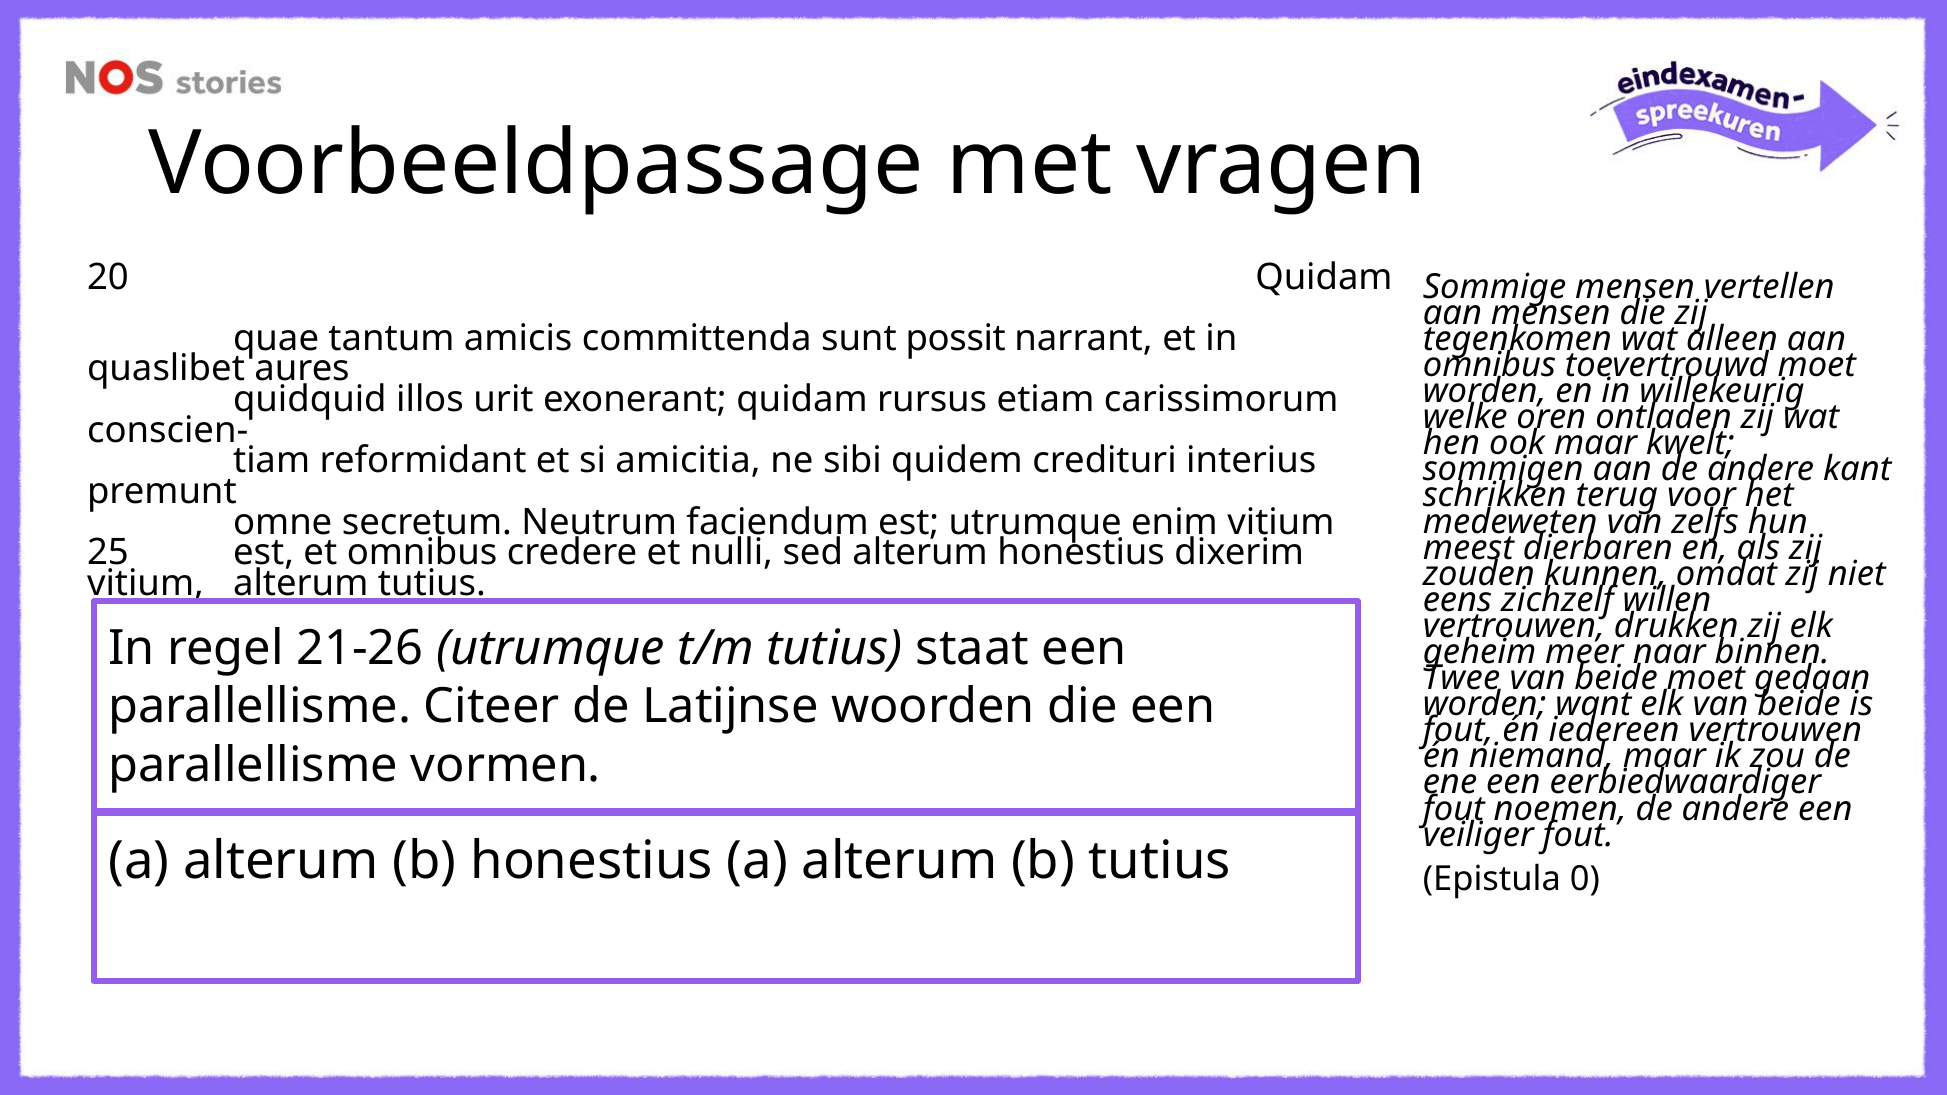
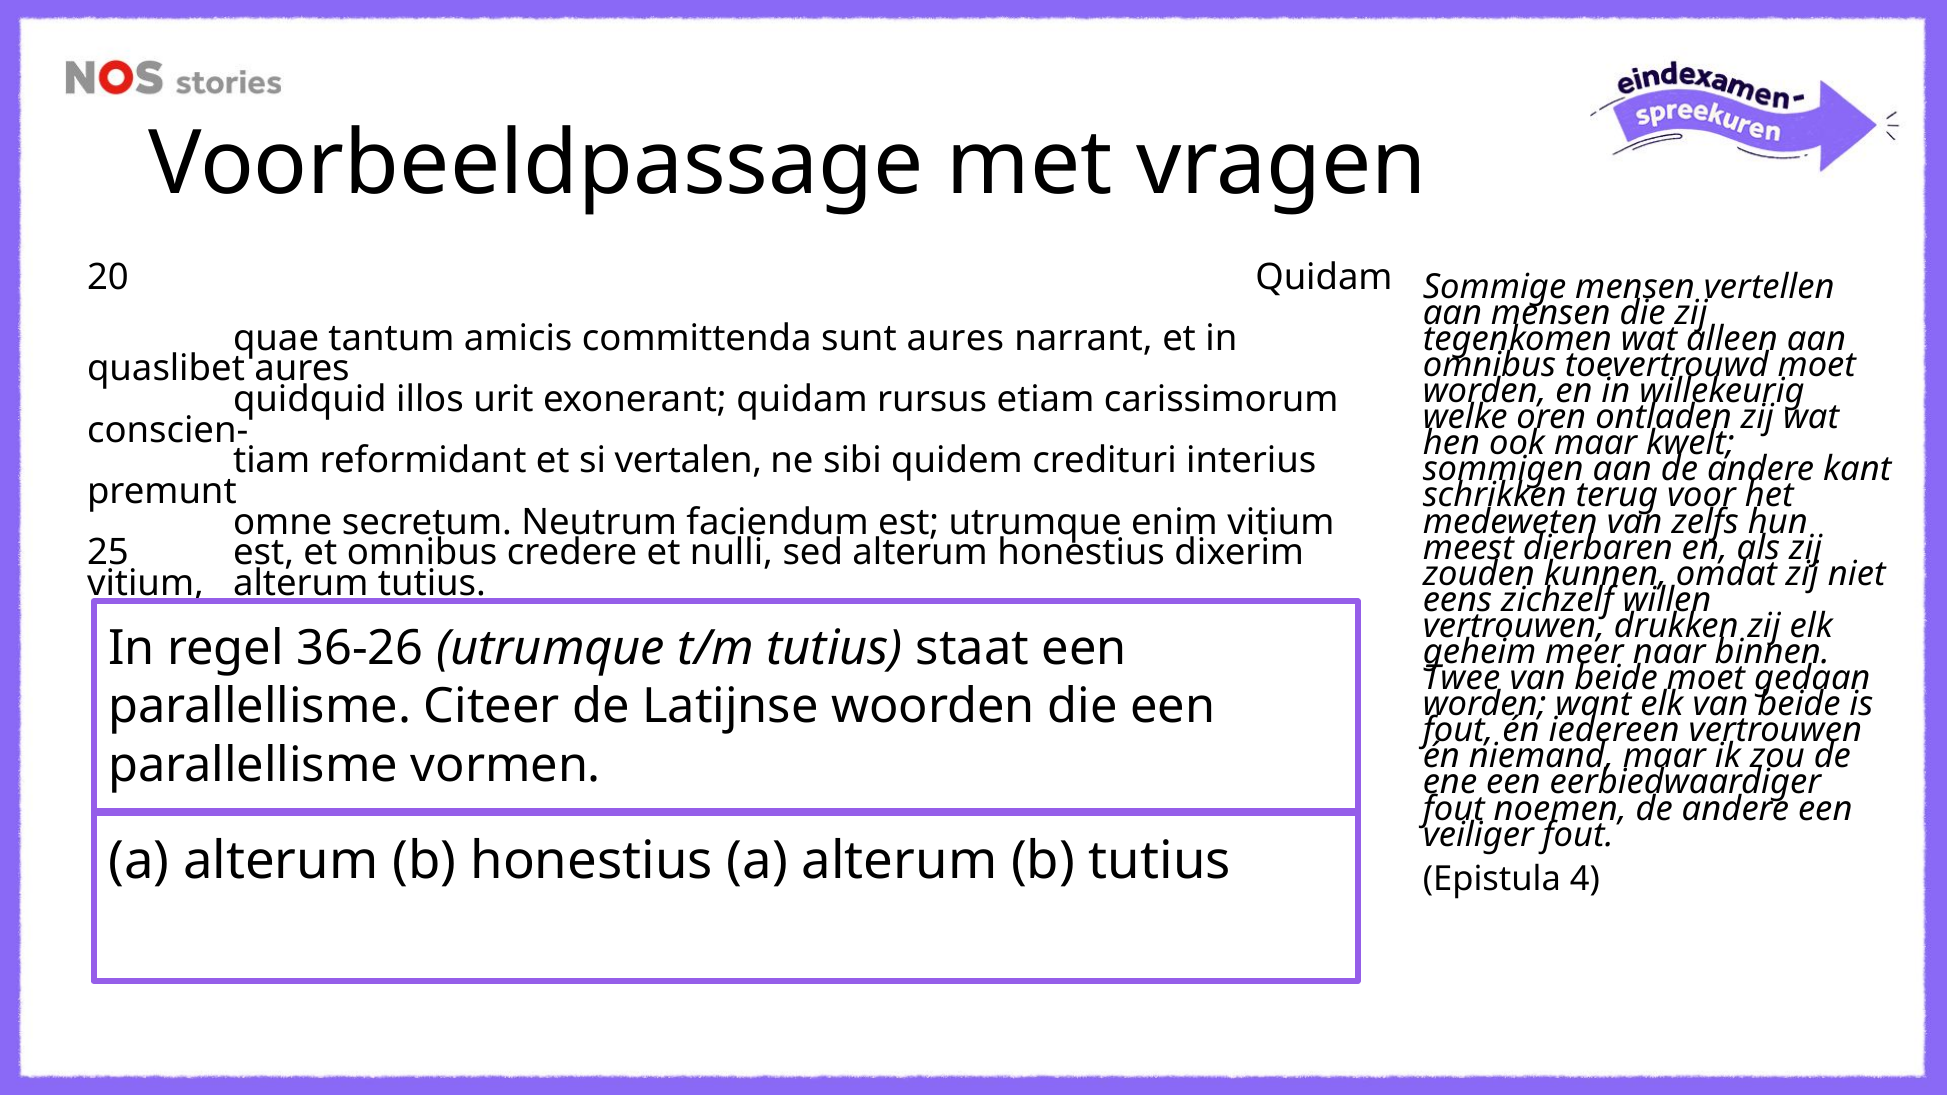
sunt possit: possit -> aures
amicitia: amicitia -> vertalen
21-26: 21-26 -> 36-26
0: 0 -> 4
